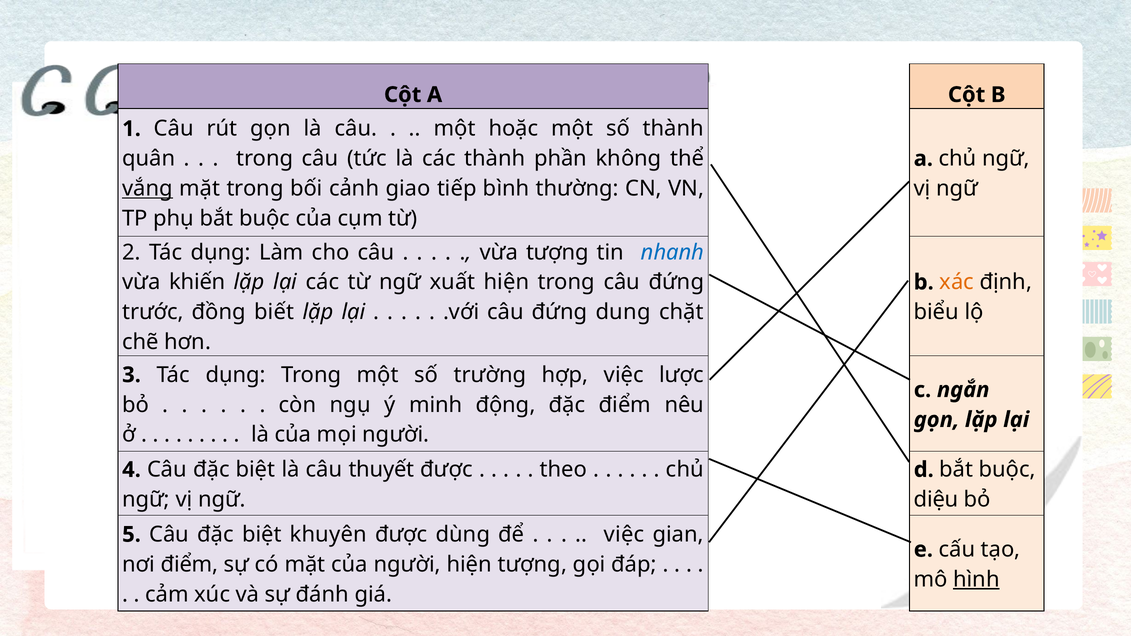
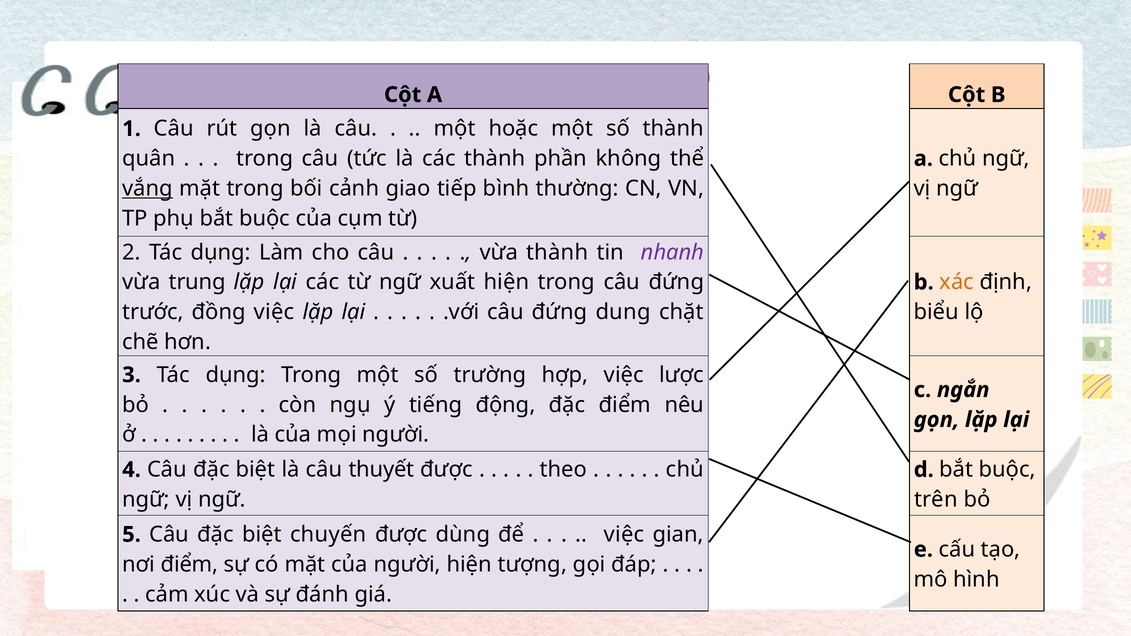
vừa tượng: tượng -> thành
nhanh colour: blue -> purple
khiến: khiến -> trung
đồng biết: biết -> việc
minh: minh -> tiếng
diệu: diệu -> trên
khuyên: khuyên -> chuyến
hình underline: present -> none
